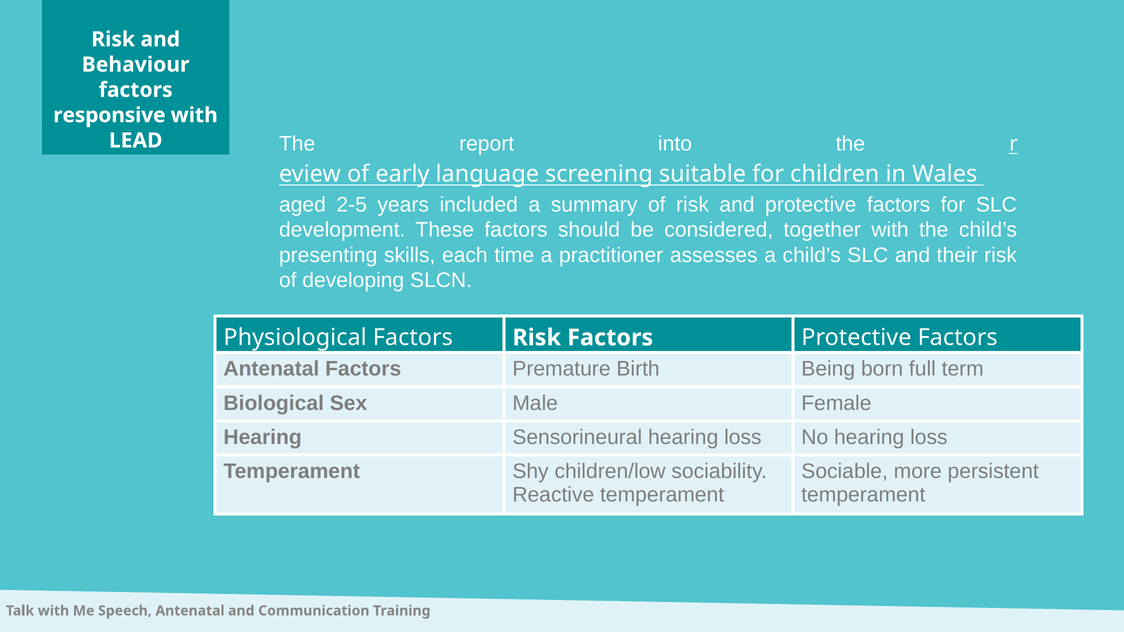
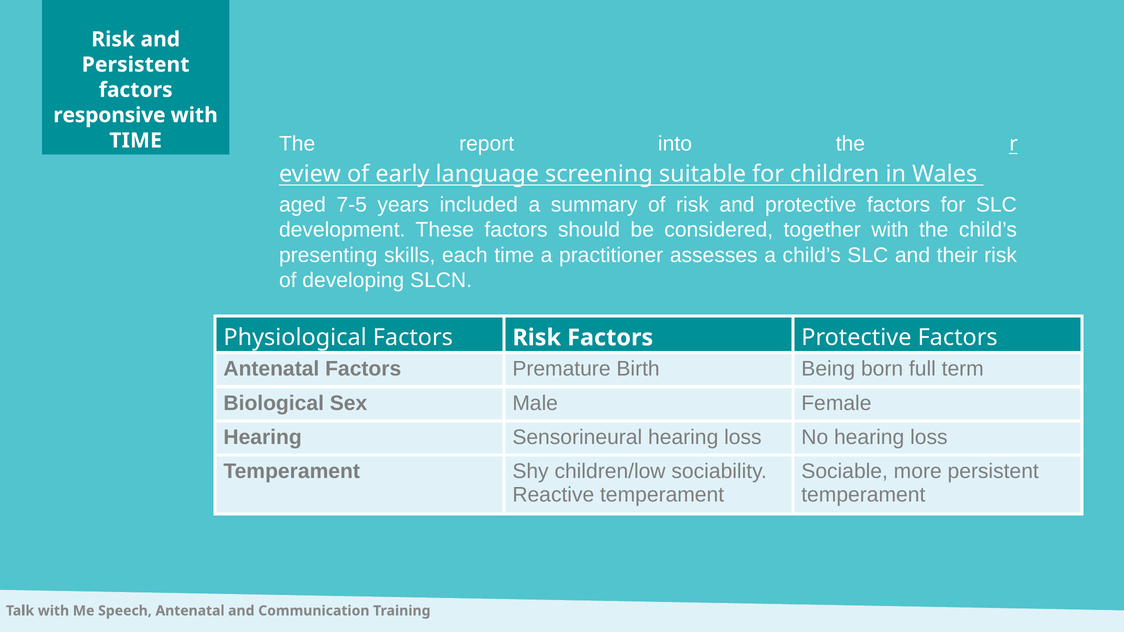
Behaviour at (136, 65): Behaviour -> Persistent
LEAD at (136, 141): LEAD -> TIME
2-5: 2-5 -> 7-5
